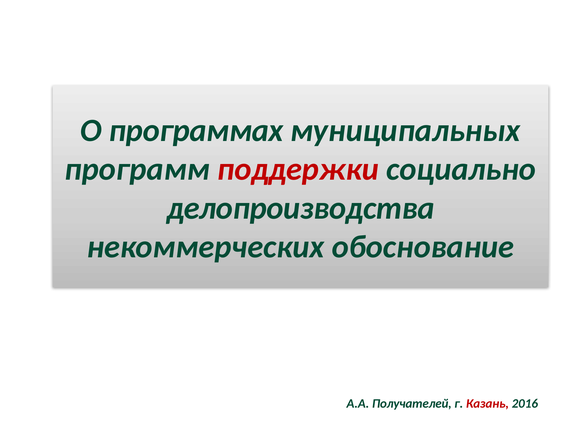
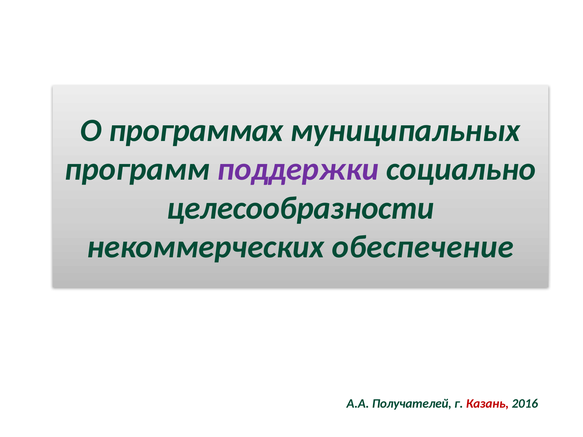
поддержки colour: red -> purple
делопроизводства: делопроизводства -> целесообразности
обоснование: обоснование -> обеспечение
